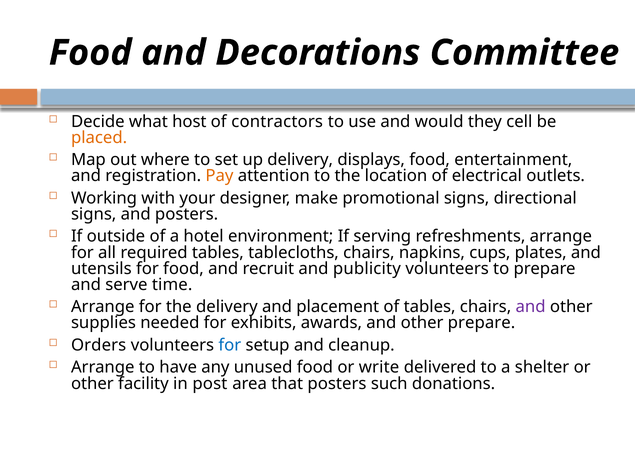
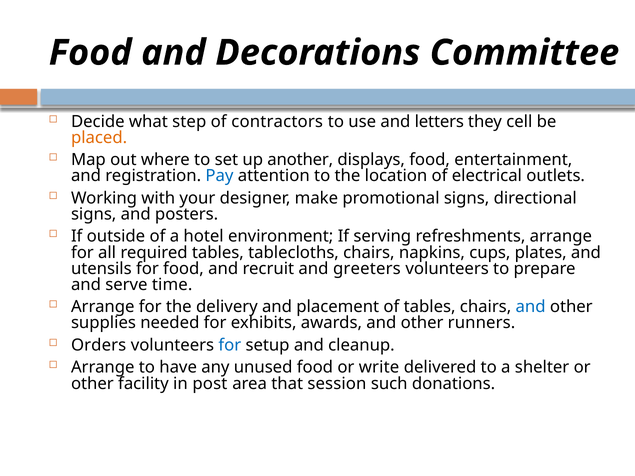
host: host -> step
would: would -> letters
up delivery: delivery -> another
Pay colour: orange -> blue
publicity: publicity -> greeters
and at (531, 307) colour: purple -> blue
other prepare: prepare -> runners
that posters: posters -> session
